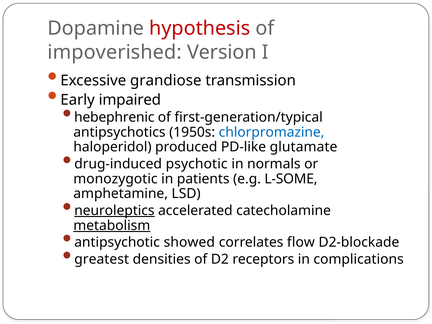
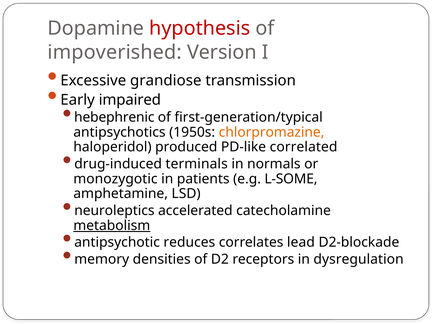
chlorpromazine colour: blue -> orange
glutamate: glutamate -> correlated
psychotic: psychotic -> terminals
neuroleptics underline: present -> none
showed: showed -> reduces
flow: flow -> lead
greatest: greatest -> memory
complications: complications -> dysregulation
